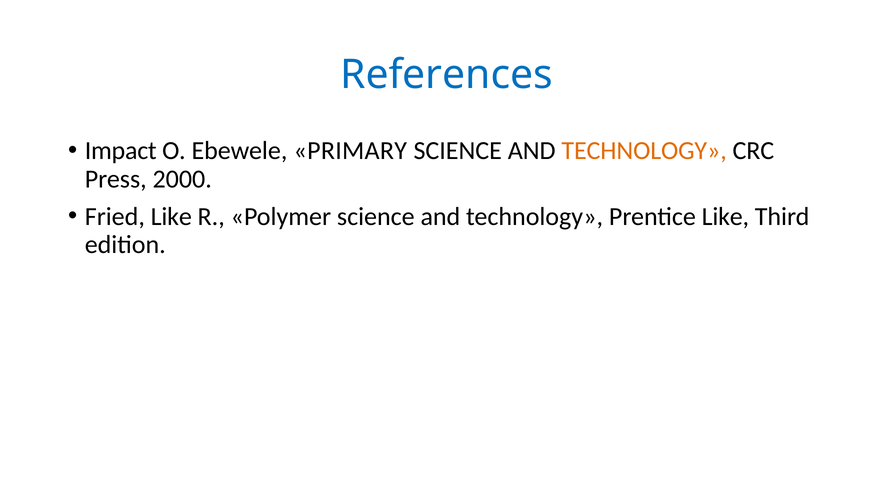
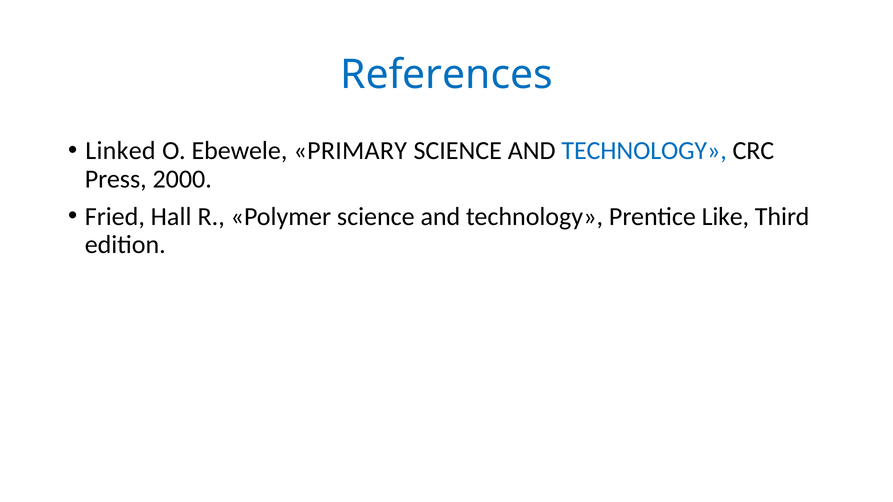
Impact: Impact -> Linked
TECHNOLOGY at (644, 151) colour: orange -> blue
Fried Like: Like -> Hall
